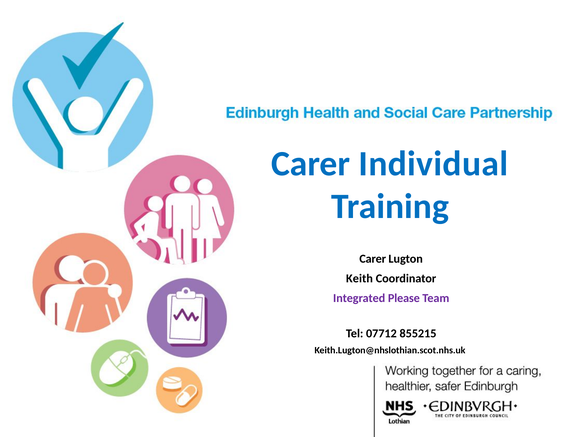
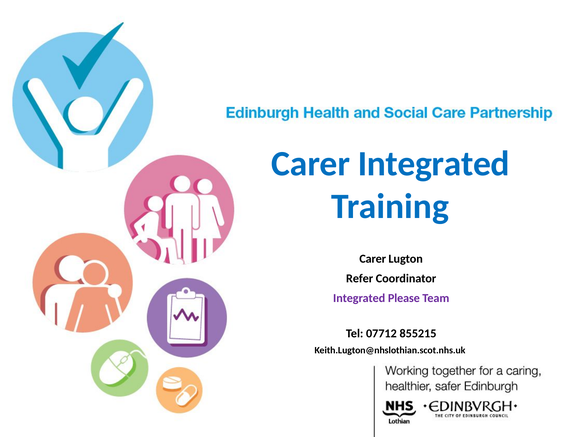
Carer Individual: Individual -> Integrated
Keith: Keith -> Refer
